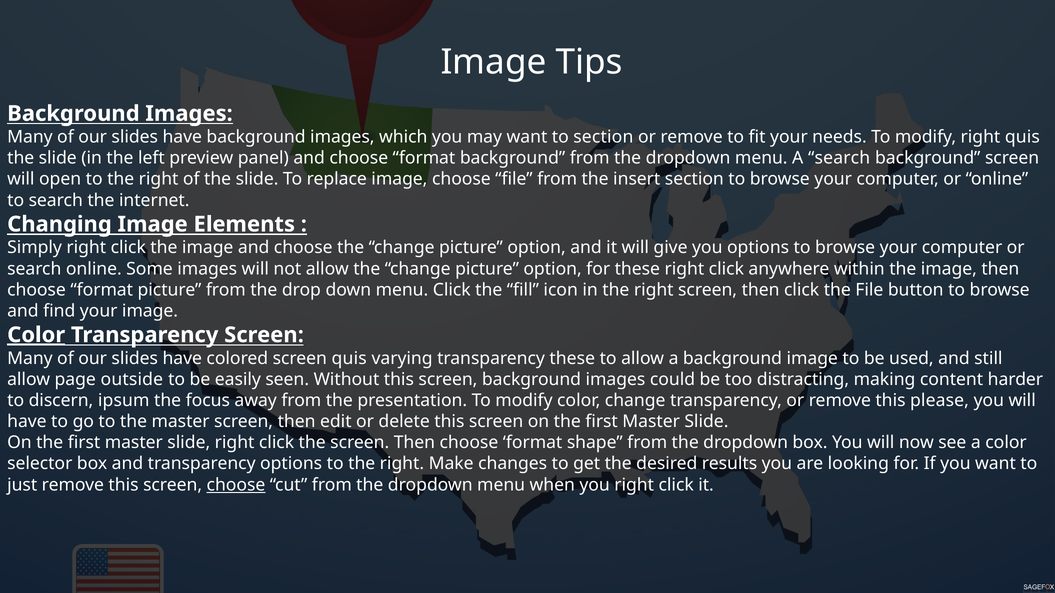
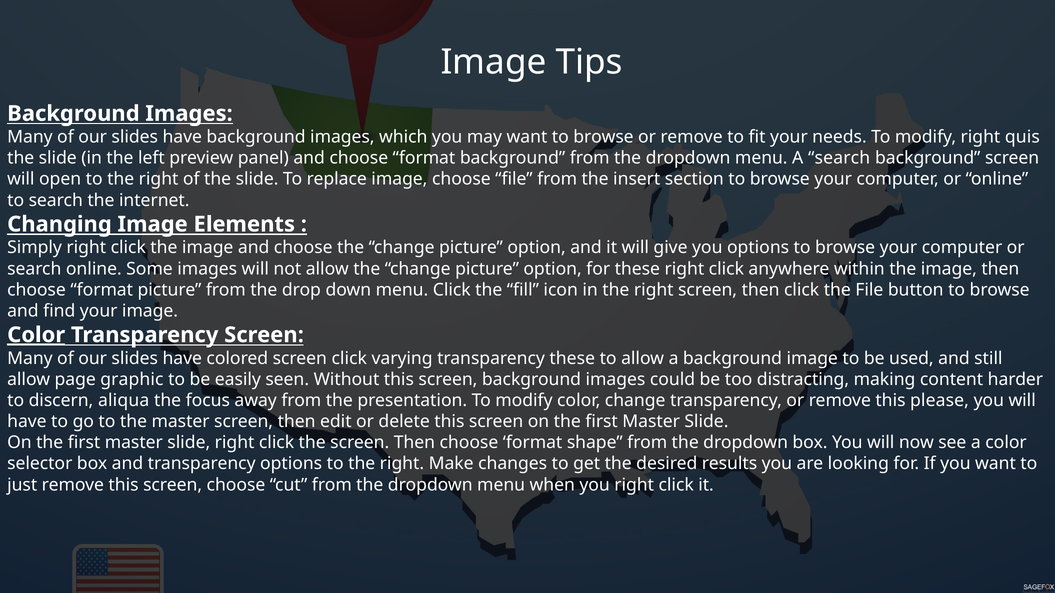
want to section: section -> browse
screen quis: quis -> click
outside: outside -> graphic
ipsum: ipsum -> aliqua
choose at (236, 485) underline: present -> none
